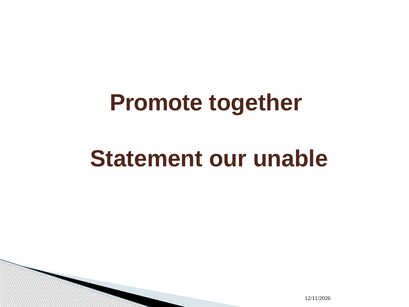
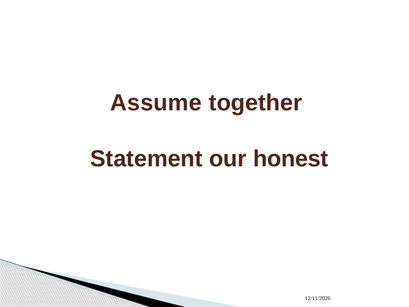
Promote: Promote -> Assume
unable: unable -> honest
